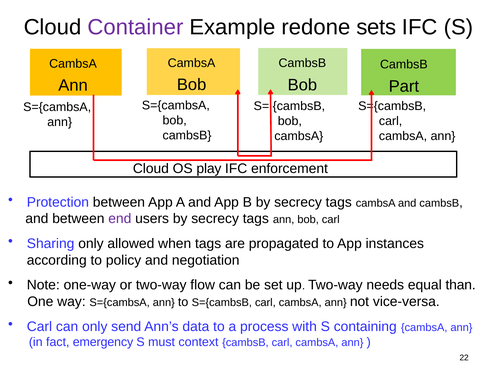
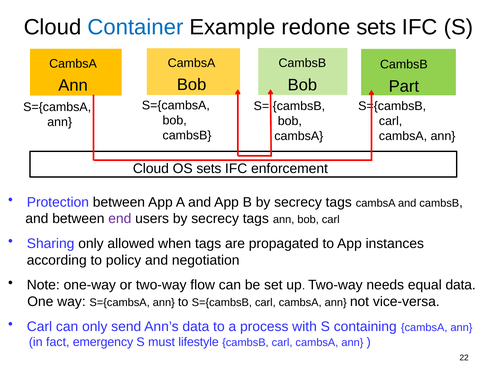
Container colour: purple -> blue
OS play: play -> sets
equal than: than -> data
context: context -> lifestyle
